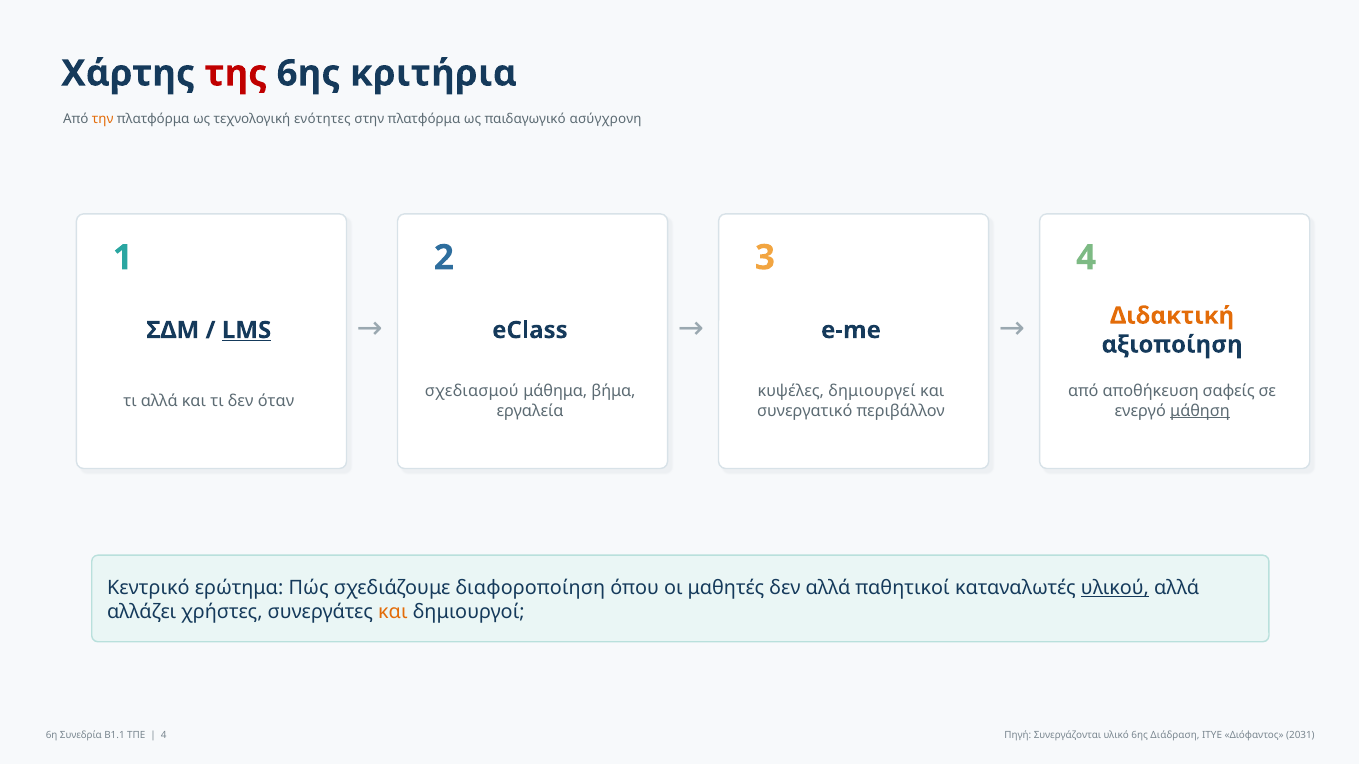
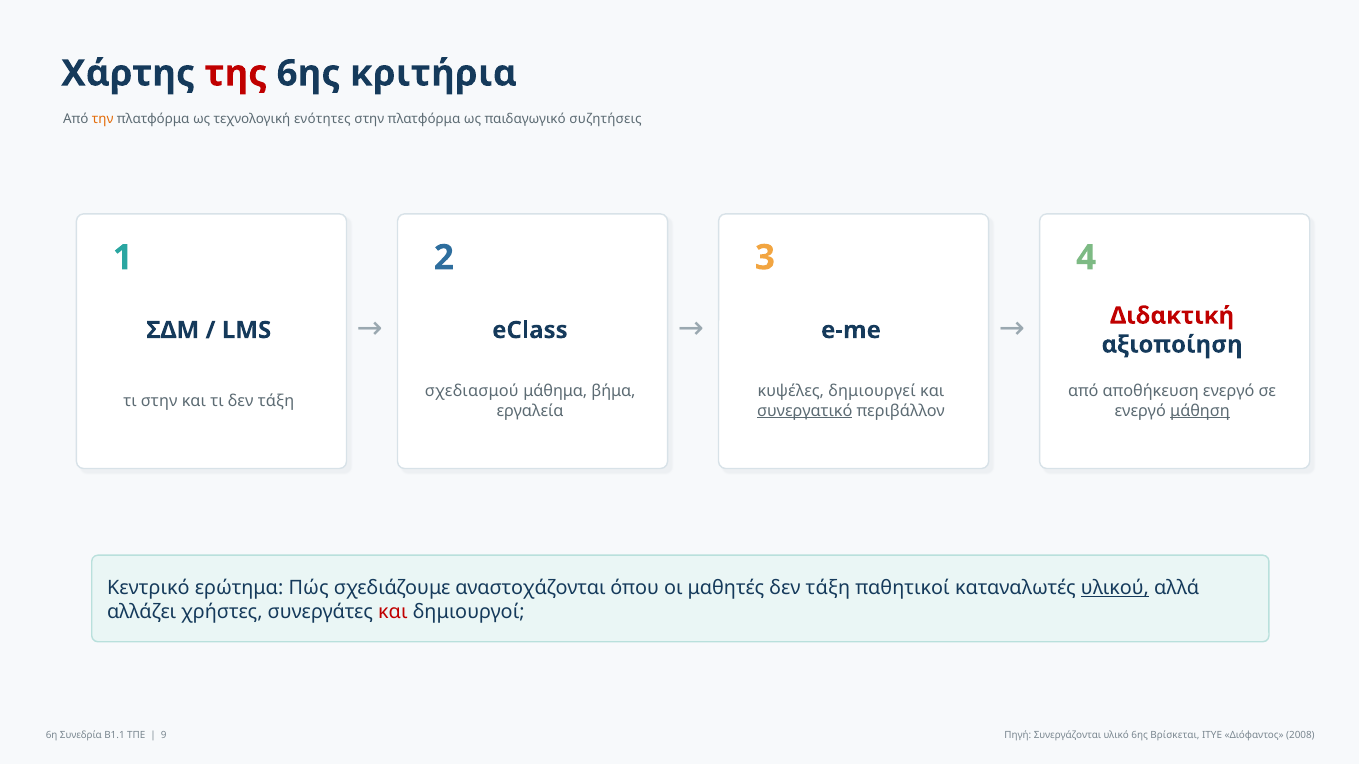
ασύγχρονη: ασύγχρονη -> συζητήσεις
Διδακτική colour: orange -> red
LMS underline: present -> none
αποθήκευση σαφείς: σαφείς -> ενεργό
τι αλλά: αλλά -> στην
τι δεν όταν: όταν -> τάξη
συνεργατικό underline: none -> present
διαφοροποίηση: διαφοροποίηση -> αναστοχάζονται
μαθητές δεν αλλά: αλλά -> τάξη
και at (393, 612) colour: orange -> red
4 at (164, 736): 4 -> 9
Διάδραση: Διάδραση -> Βρίσκεται
2031: 2031 -> 2008
